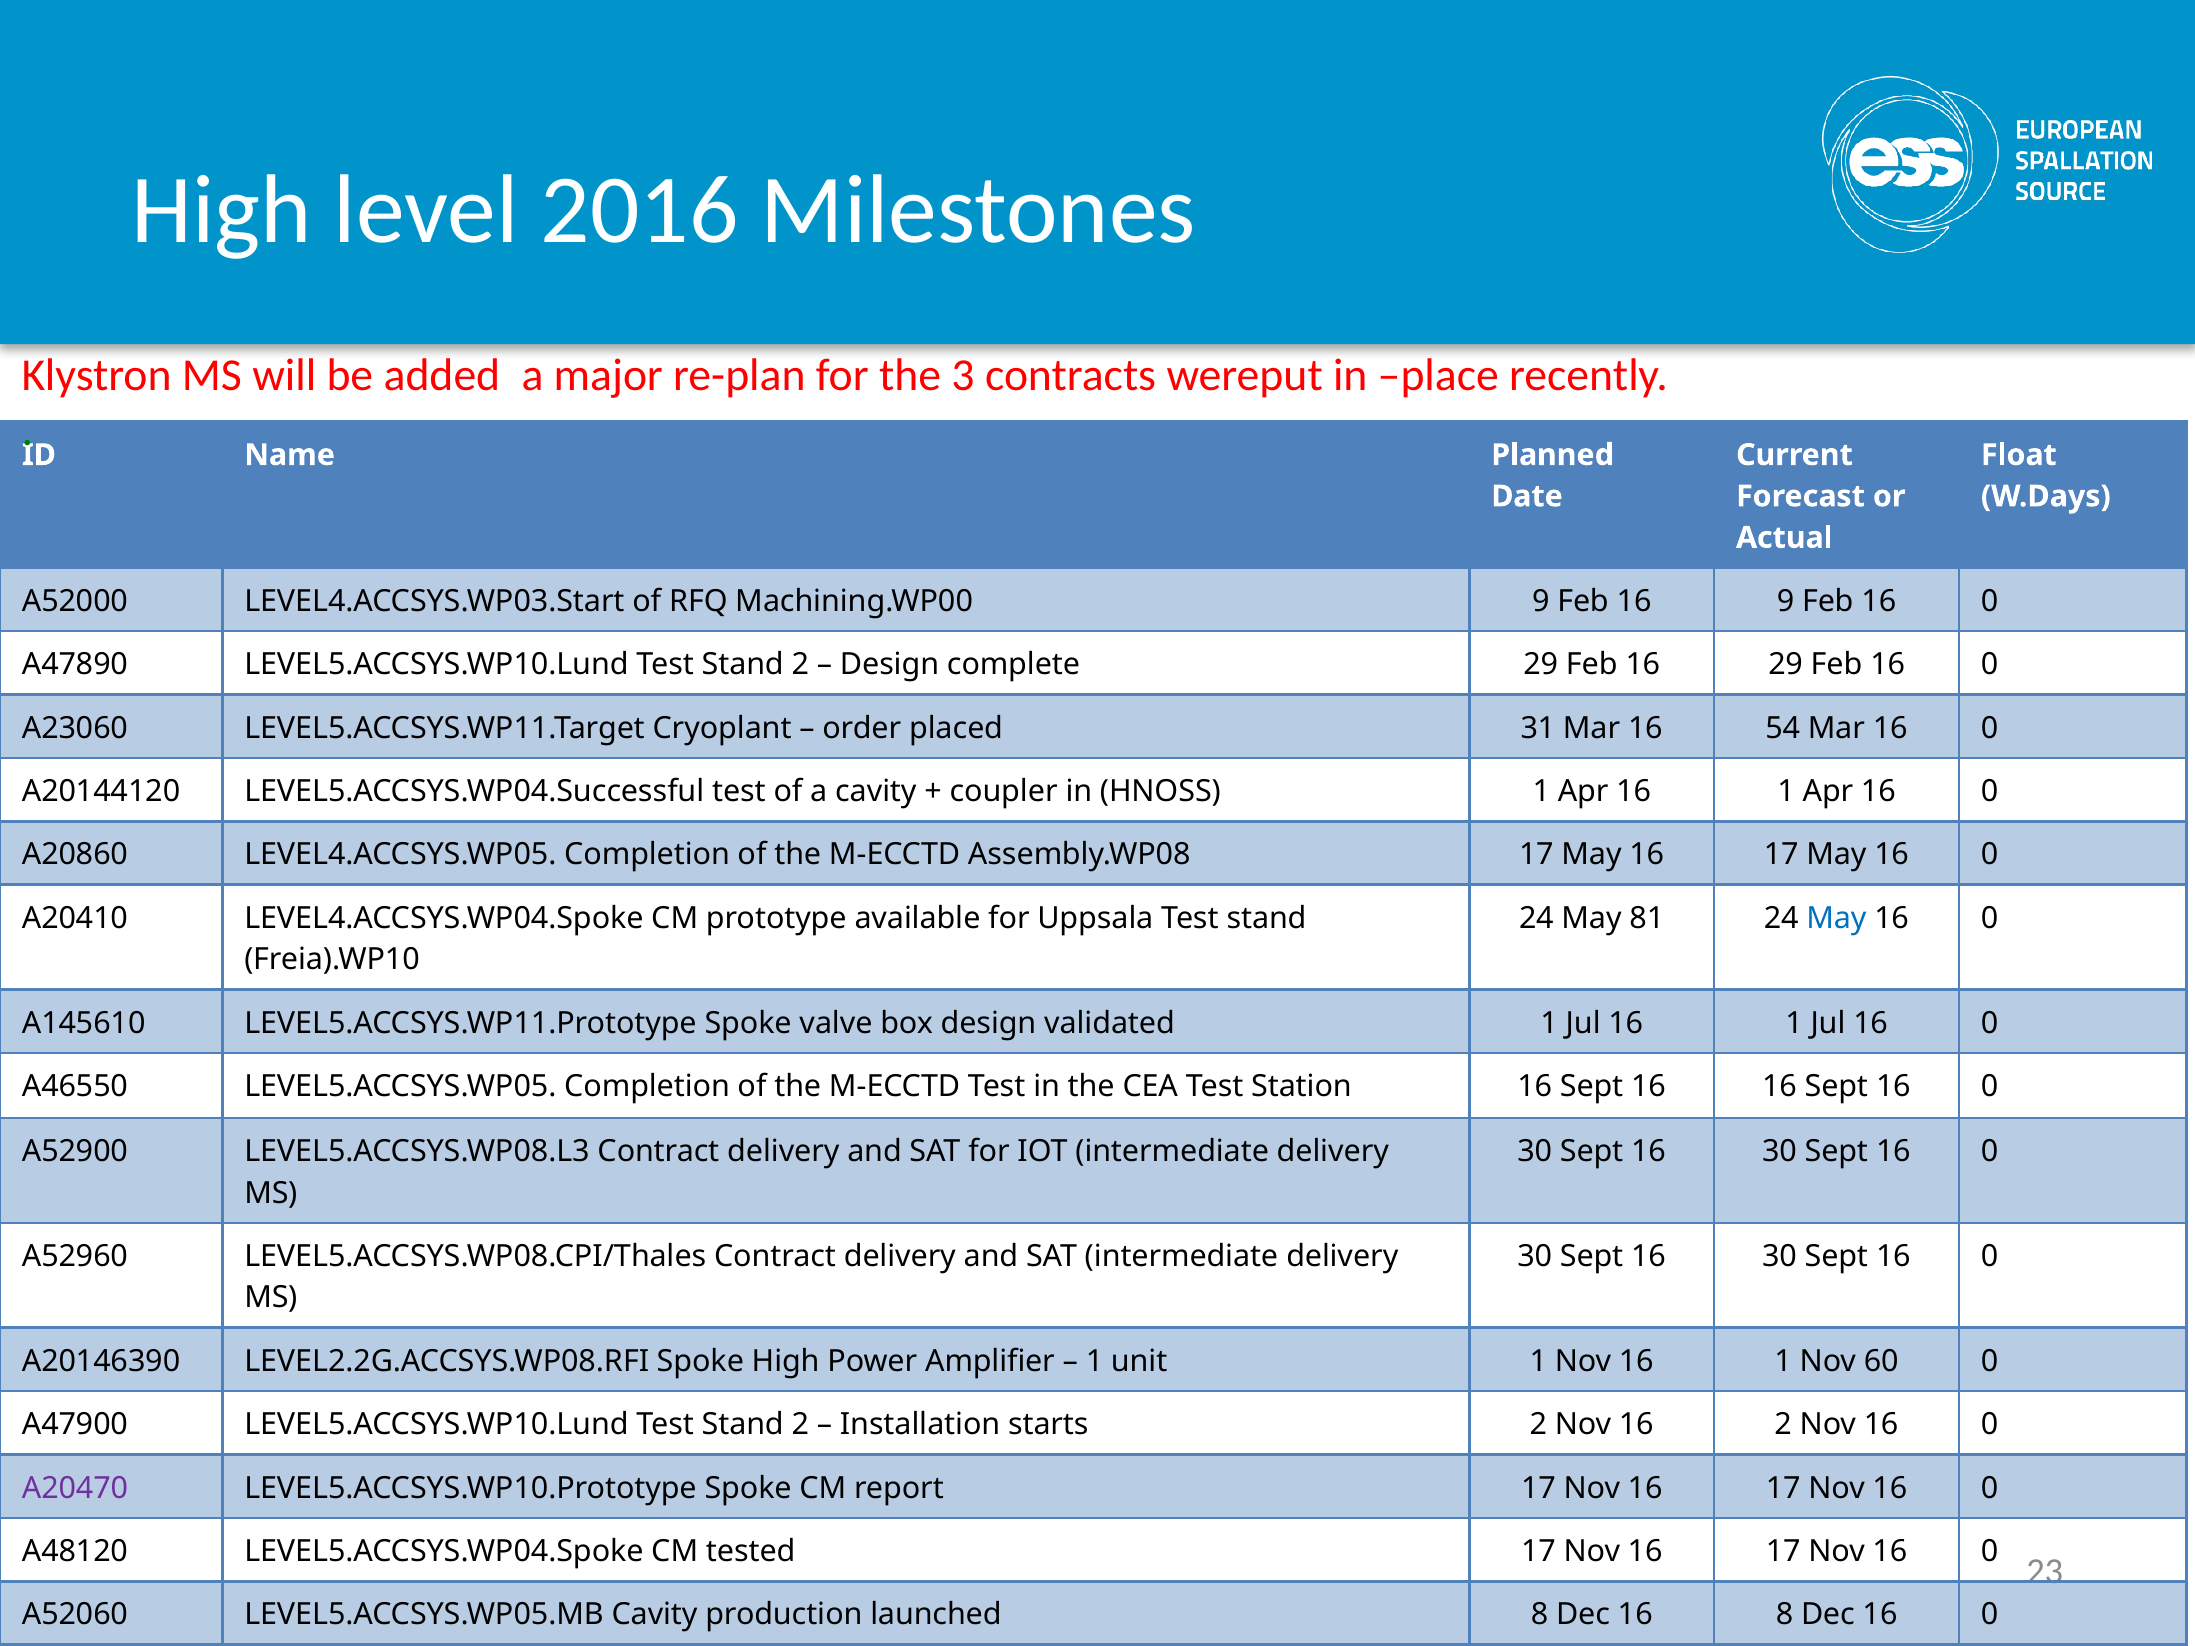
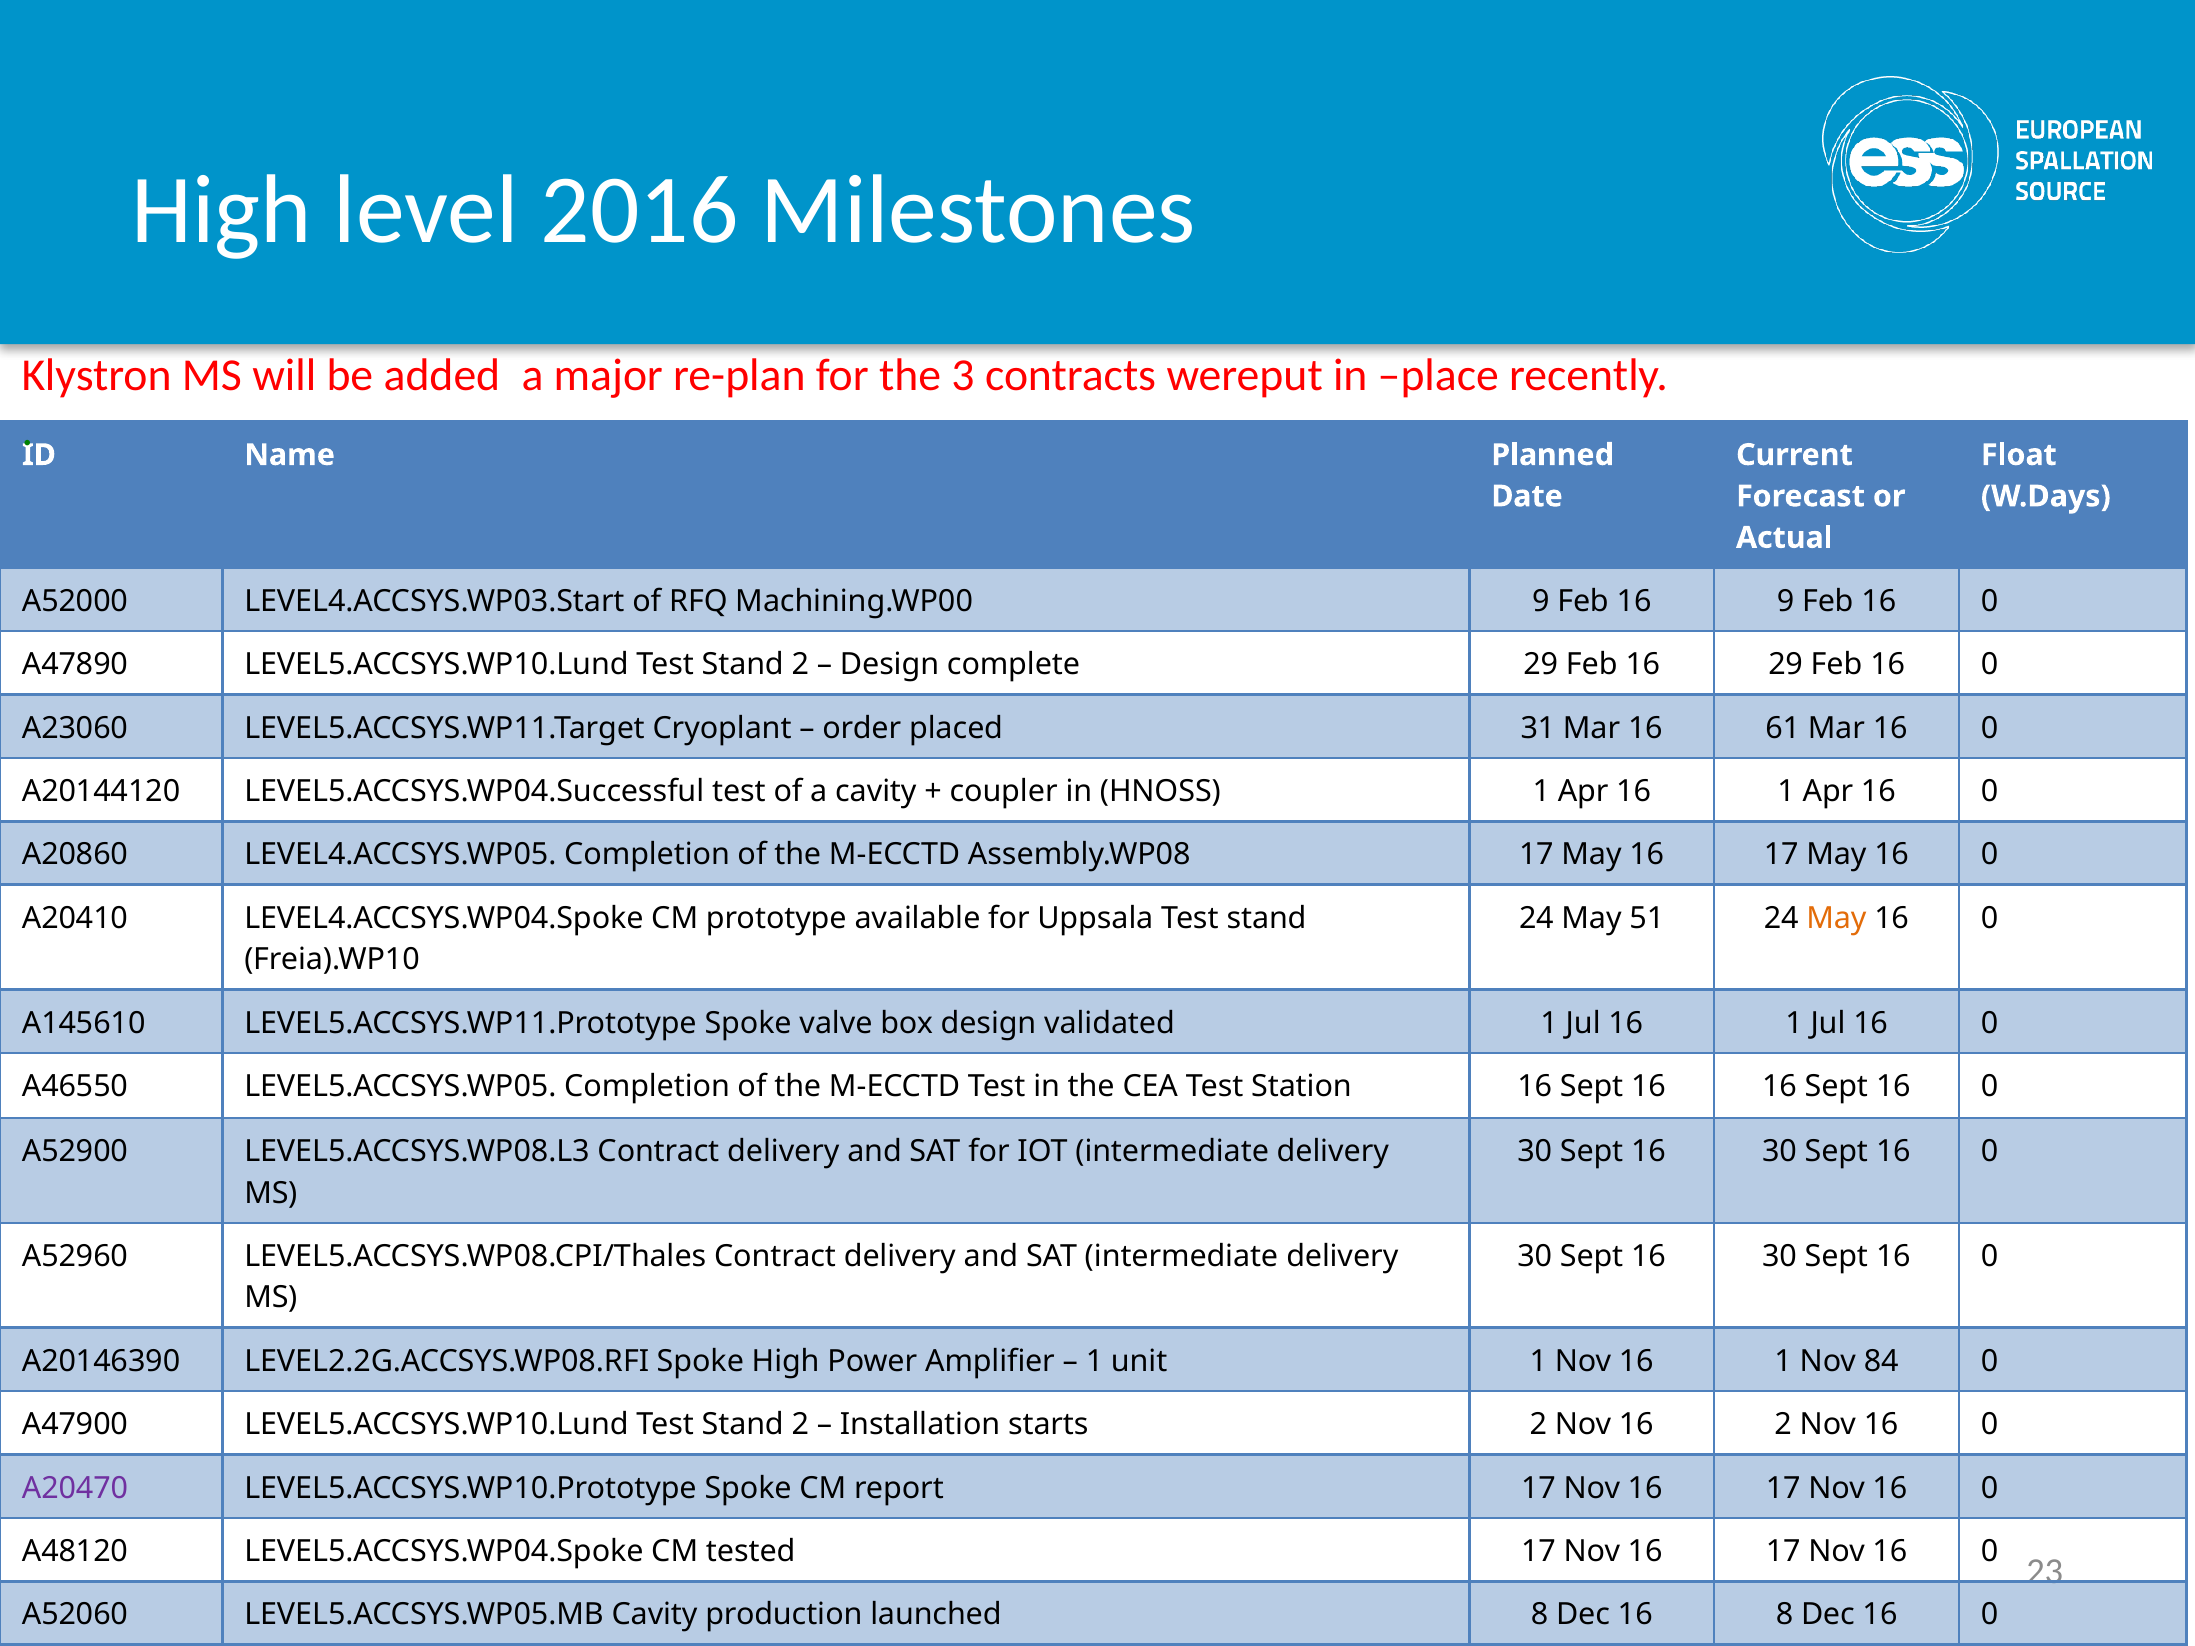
54: 54 -> 61
81: 81 -> 51
May at (1836, 918) colour: blue -> orange
60: 60 -> 84
